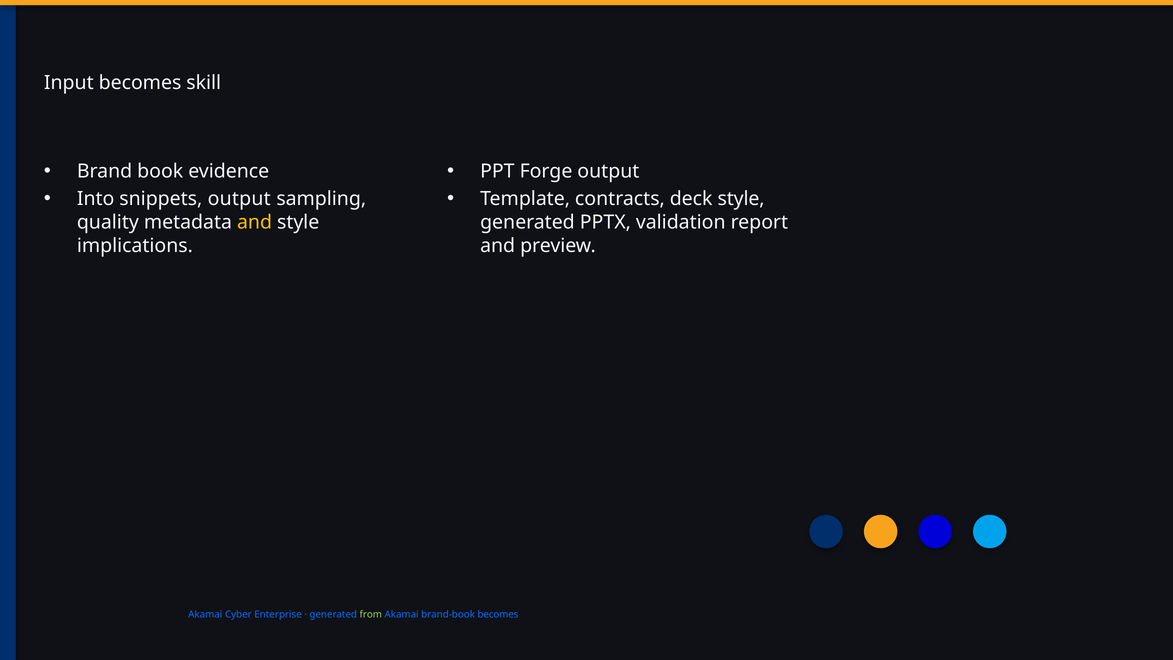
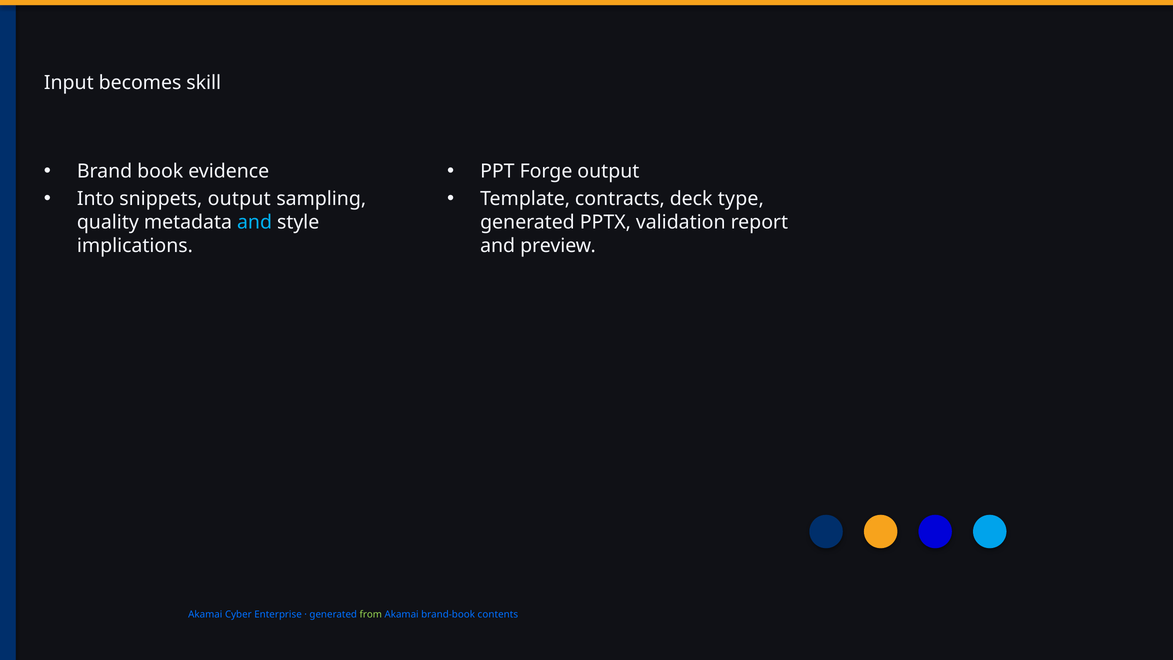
deck style: style -> type
and at (255, 222) colour: yellow -> light blue
brand-book becomes: becomes -> contents
